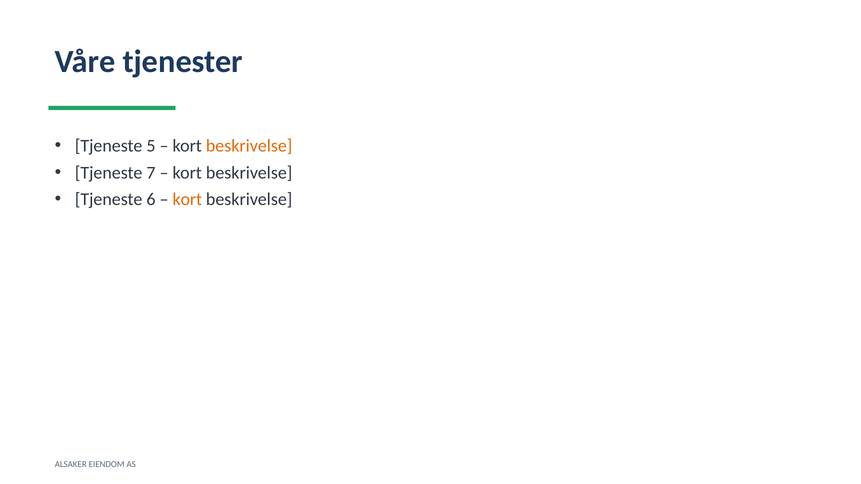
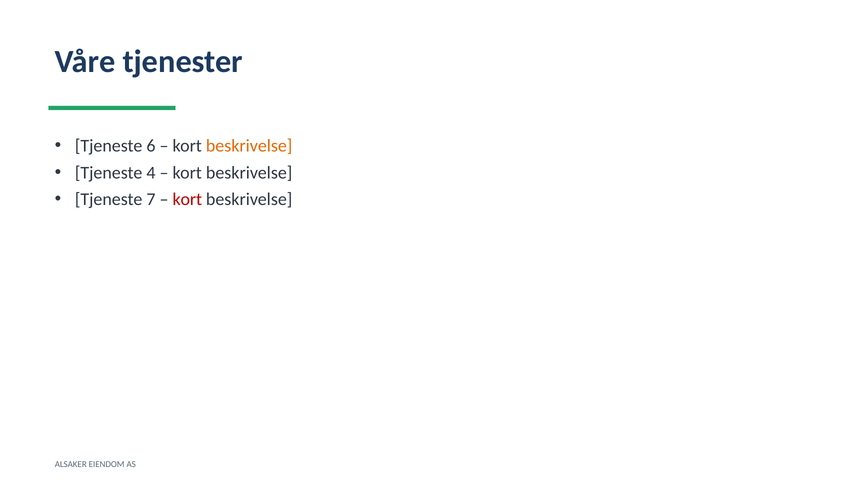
5: 5 -> 6
7: 7 -> 4
6: 6 -> 7
kort at (187, 200) colour: orange -> red
